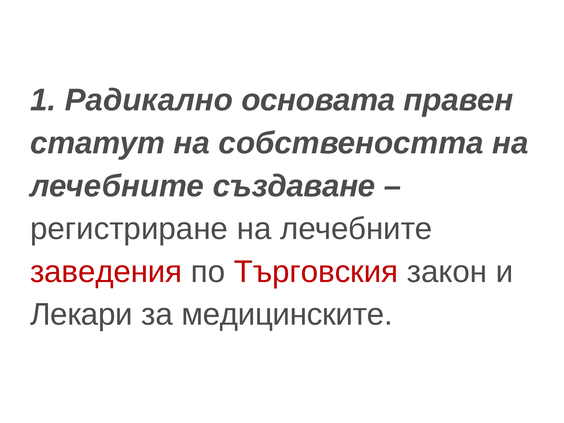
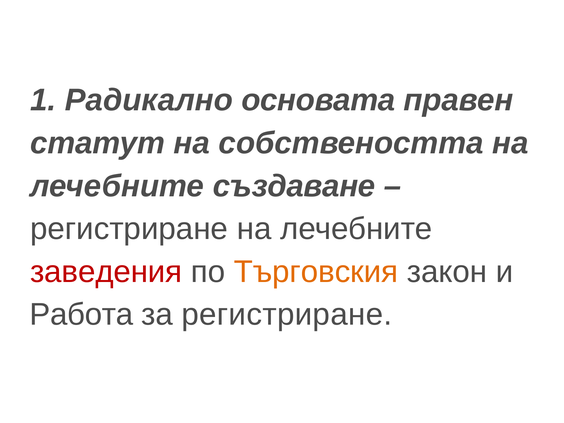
Търговския colour: red -> orange
Лекари: Лекари -> Работа
за медицинските: медицинските -> регистриране
